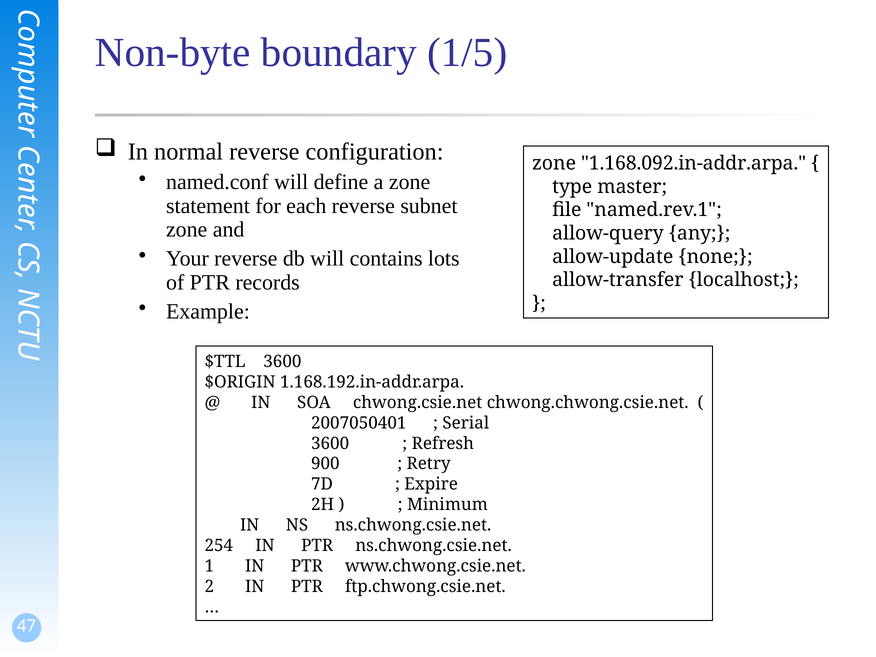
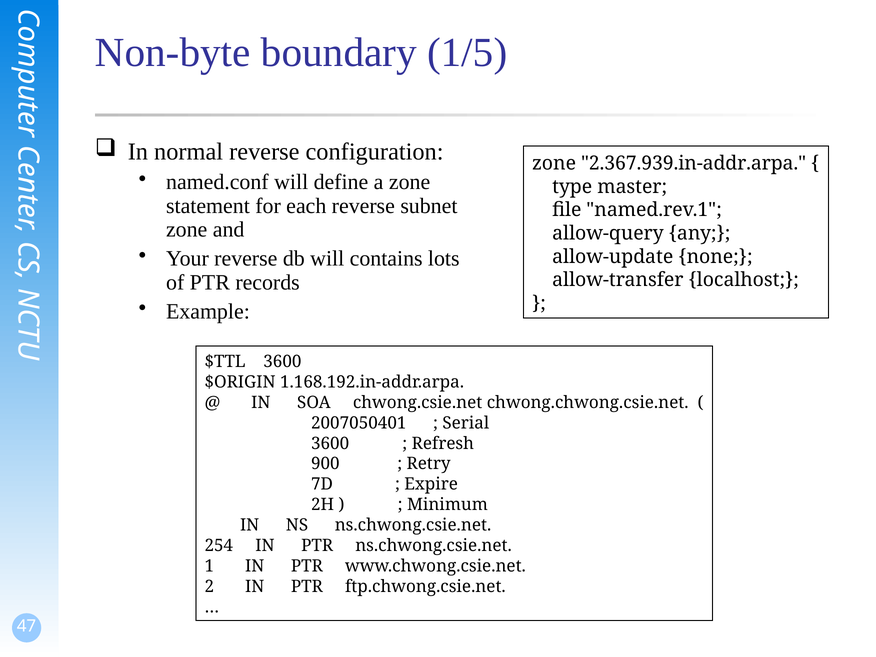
1.168.092.in-addr.arpa: 1.168.092.in-addr.arpa -> 2.367.939.in-addr.arpa
